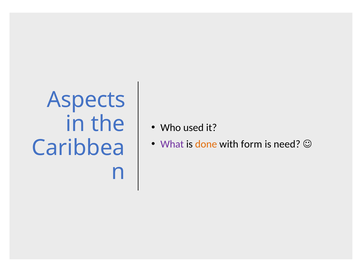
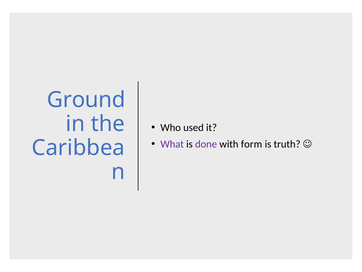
Aspects: Aspects -> Ground
done colour: orange -> purple
need: need -> truth
